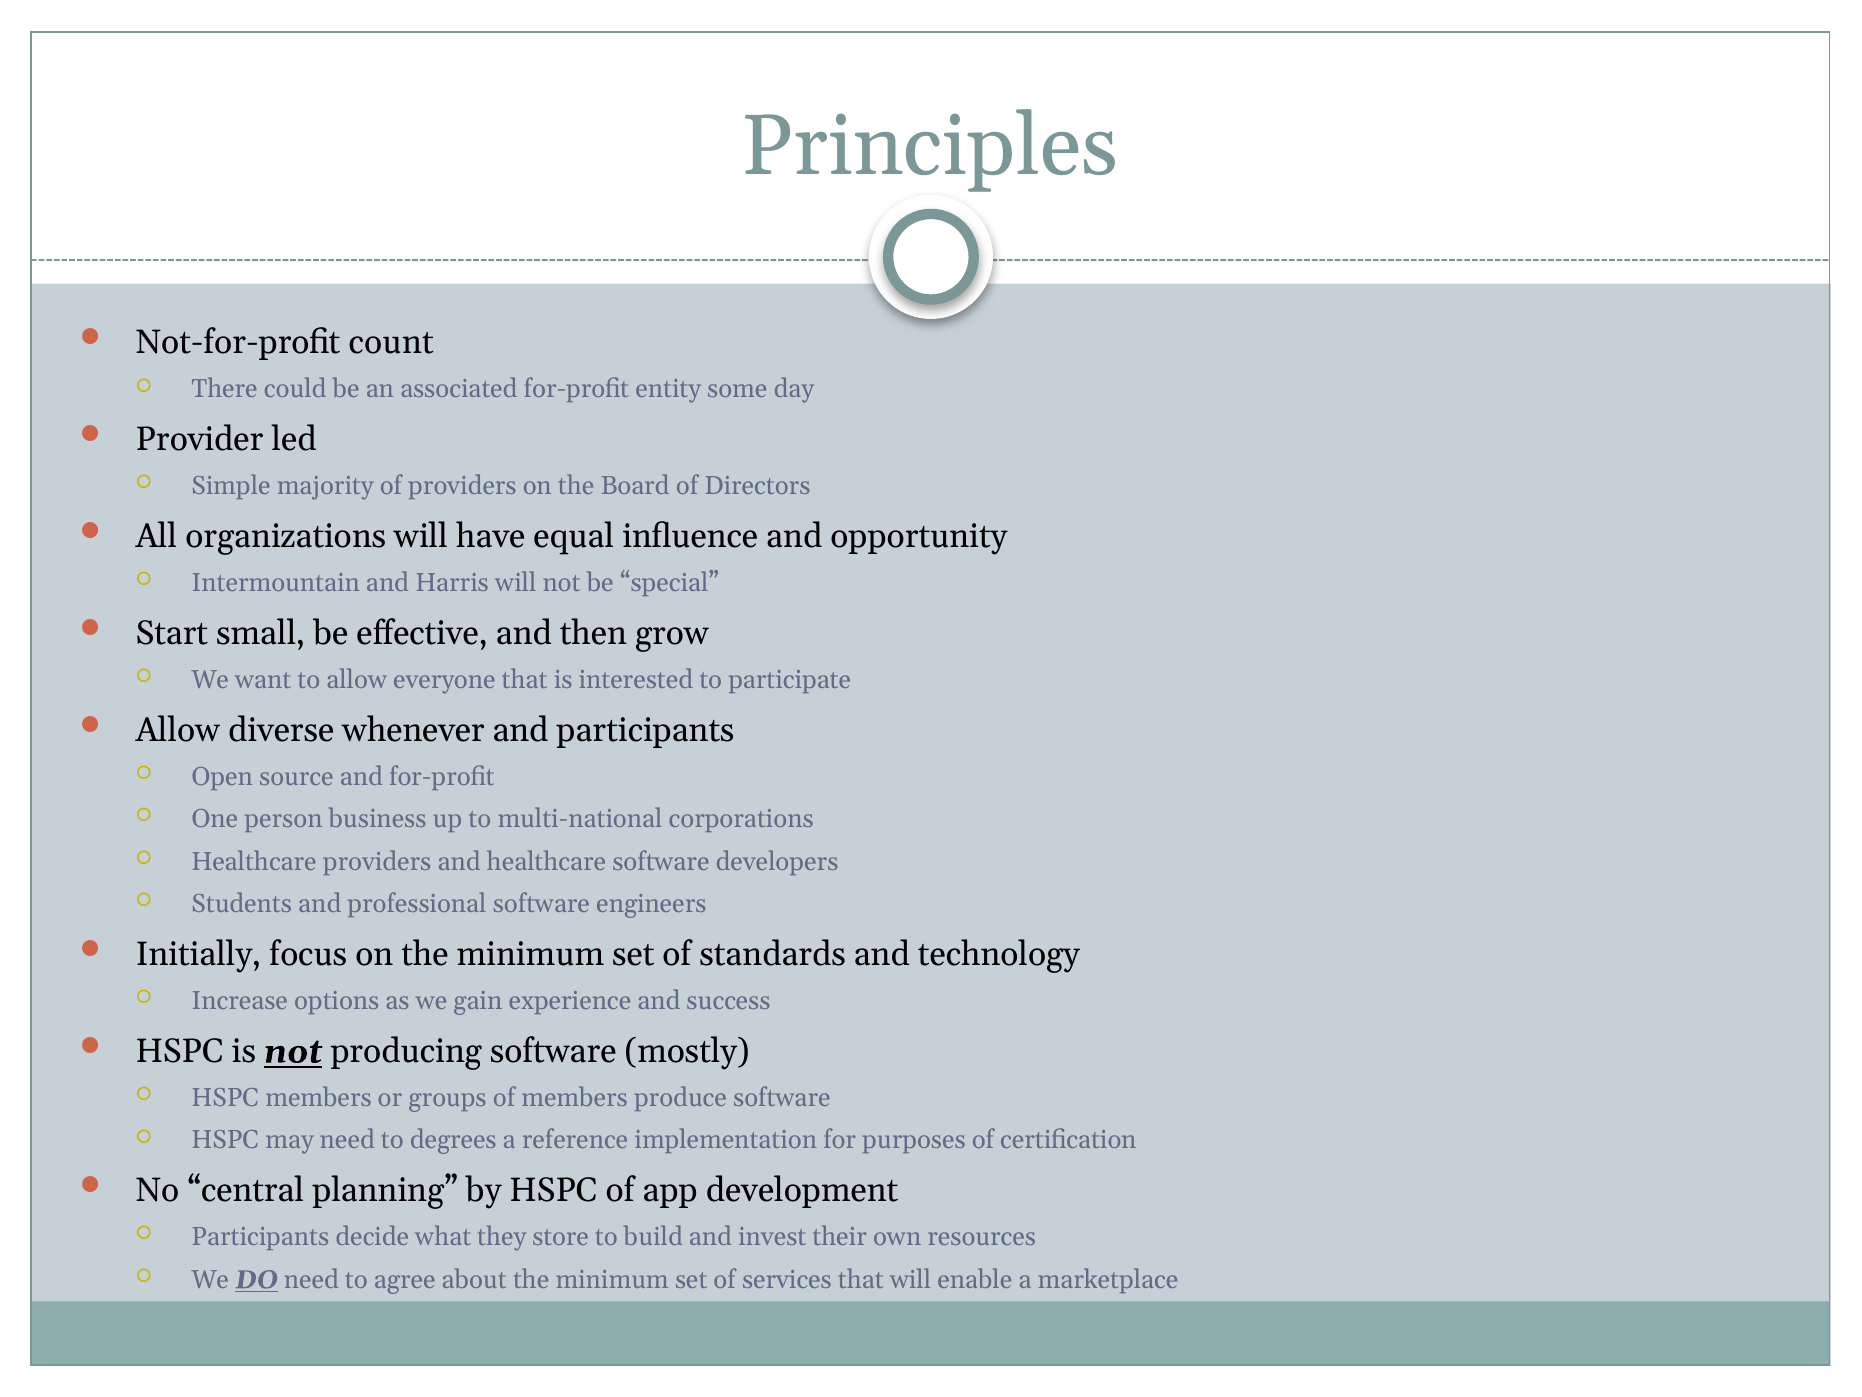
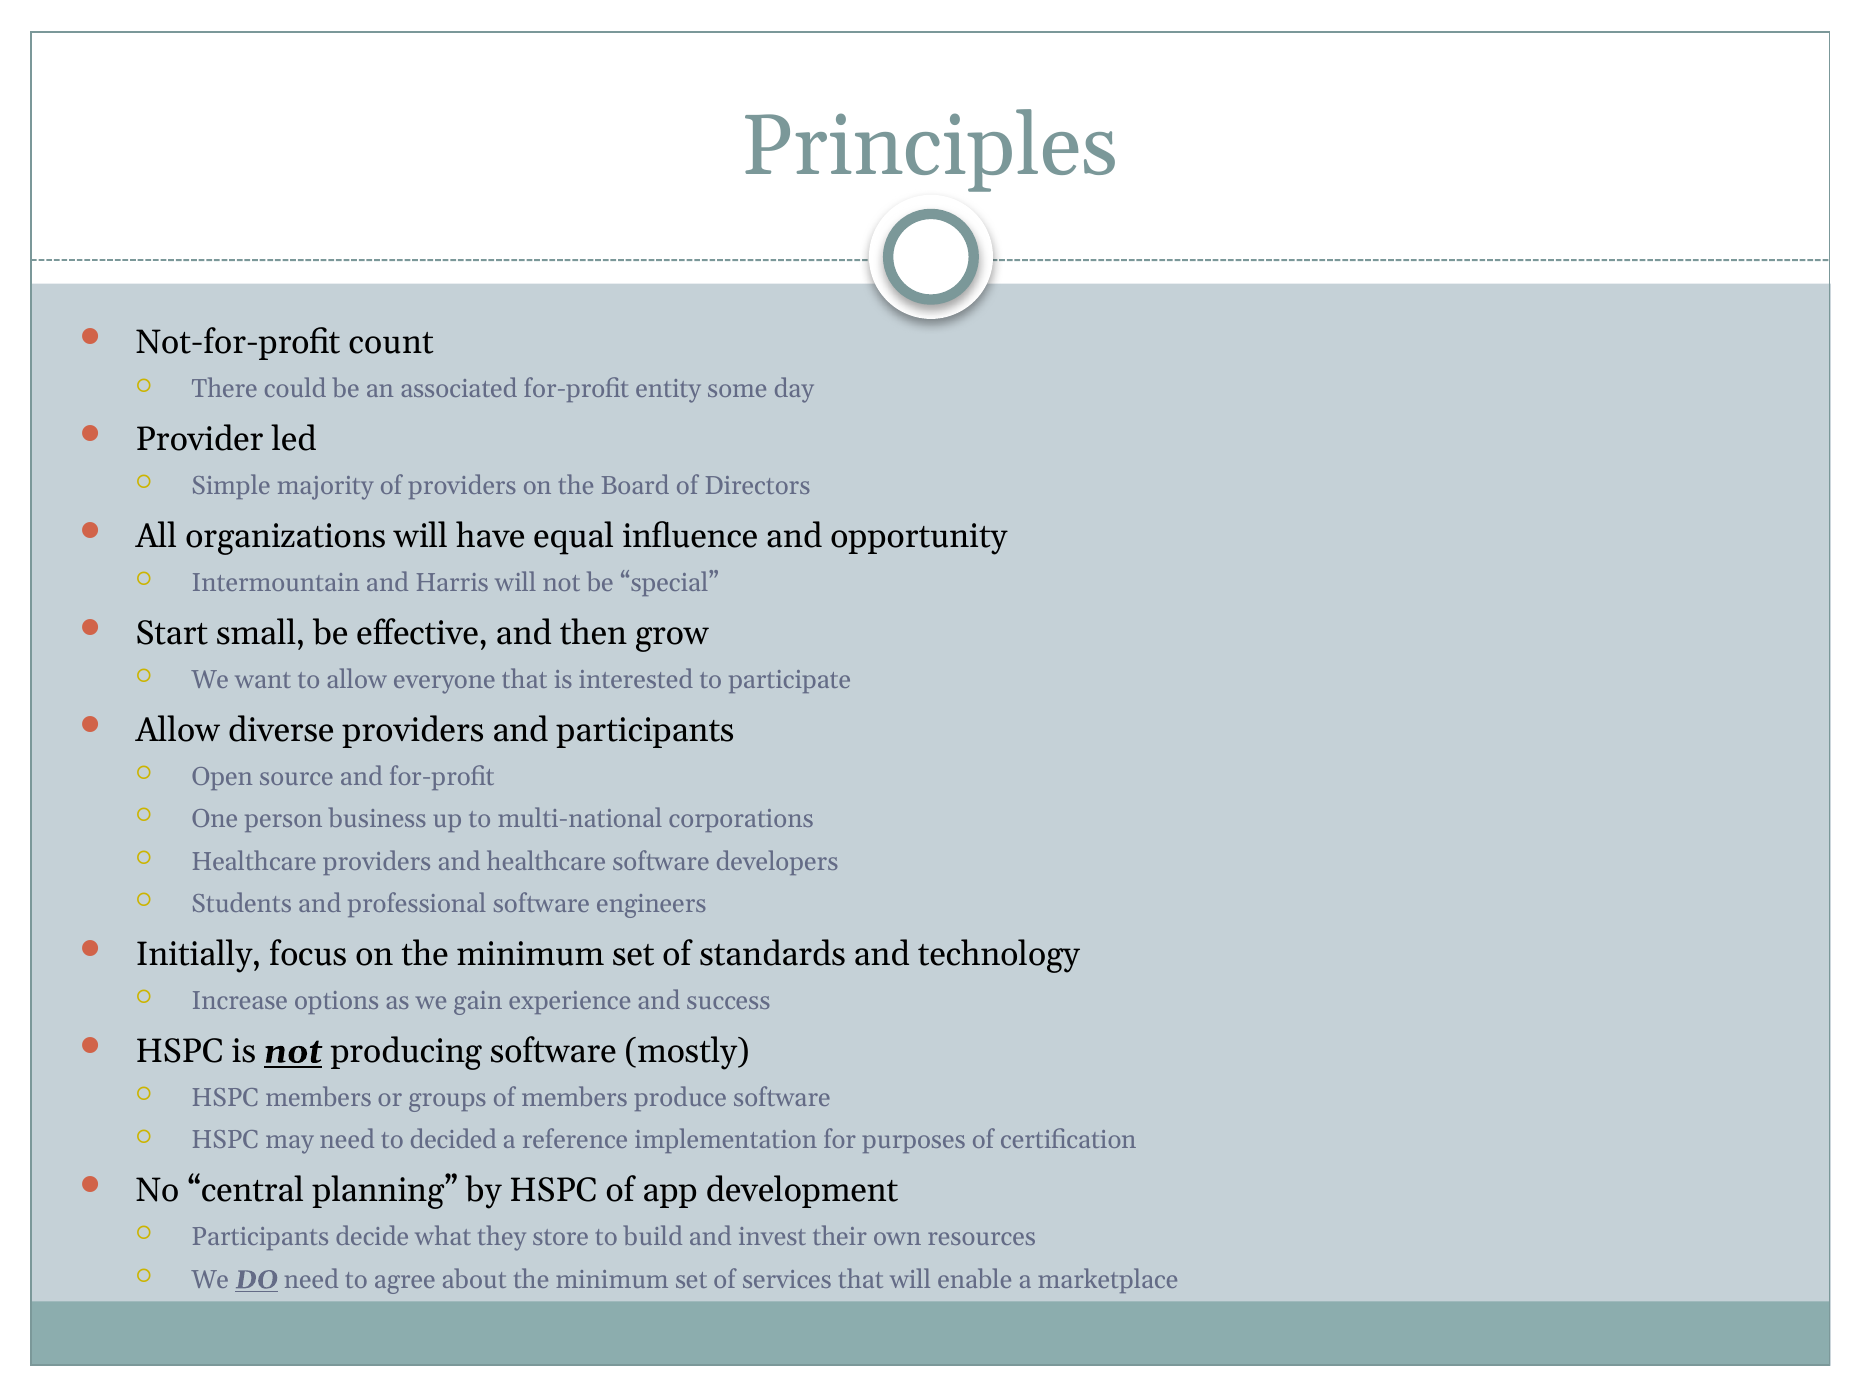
diverse whenever: whenever -> providers
degrees: degrees -> decided
